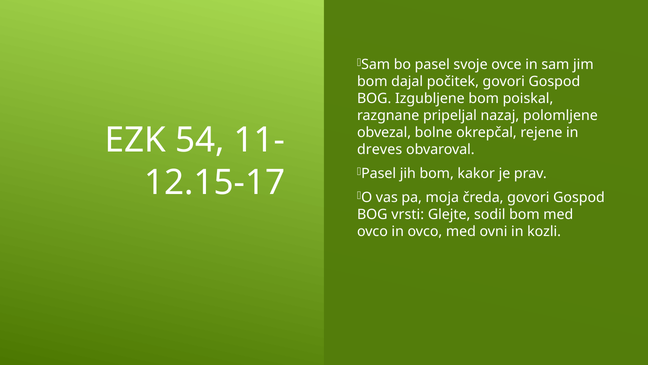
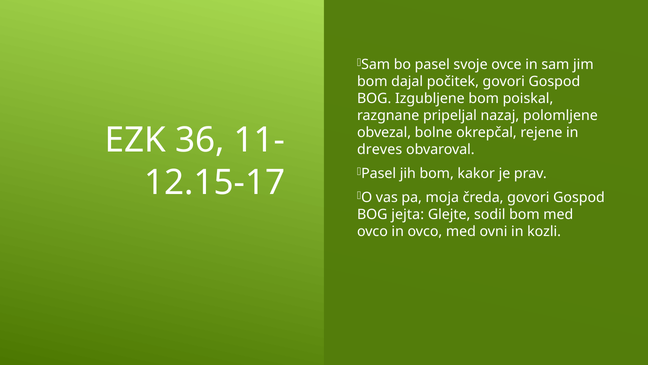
54: 54 -> 36
vrsti: vrsti -> jejta
